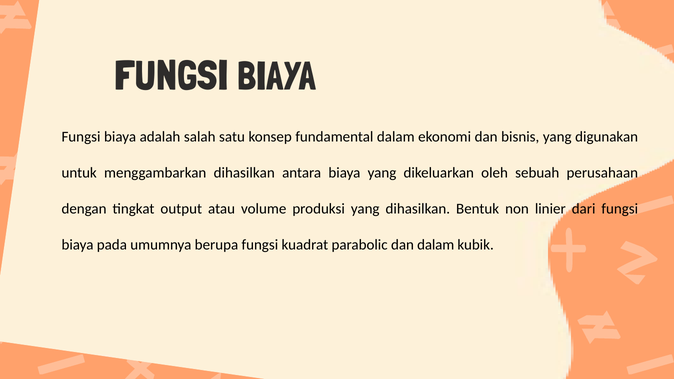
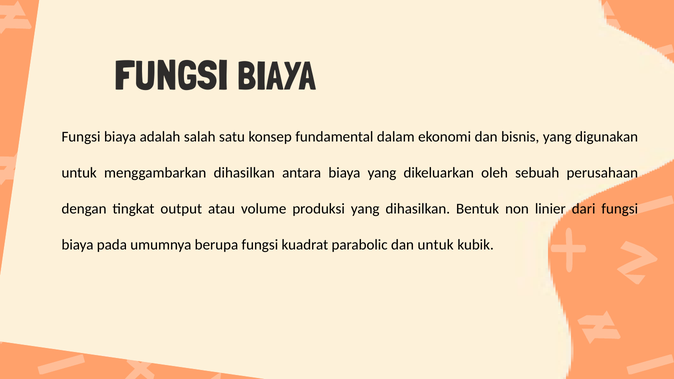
dan dalam: dalam -> untuk
